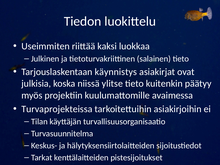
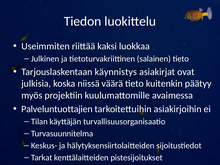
ylitse: ylitse -> väärä
Turvaprojekteissa: Turvaprojekteissa -> Palveluntuottajien
